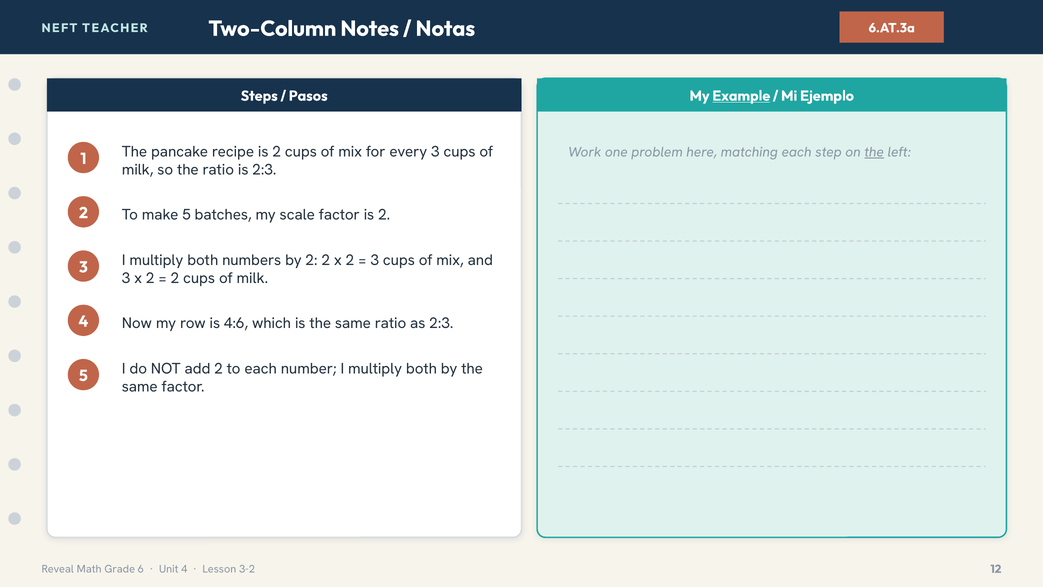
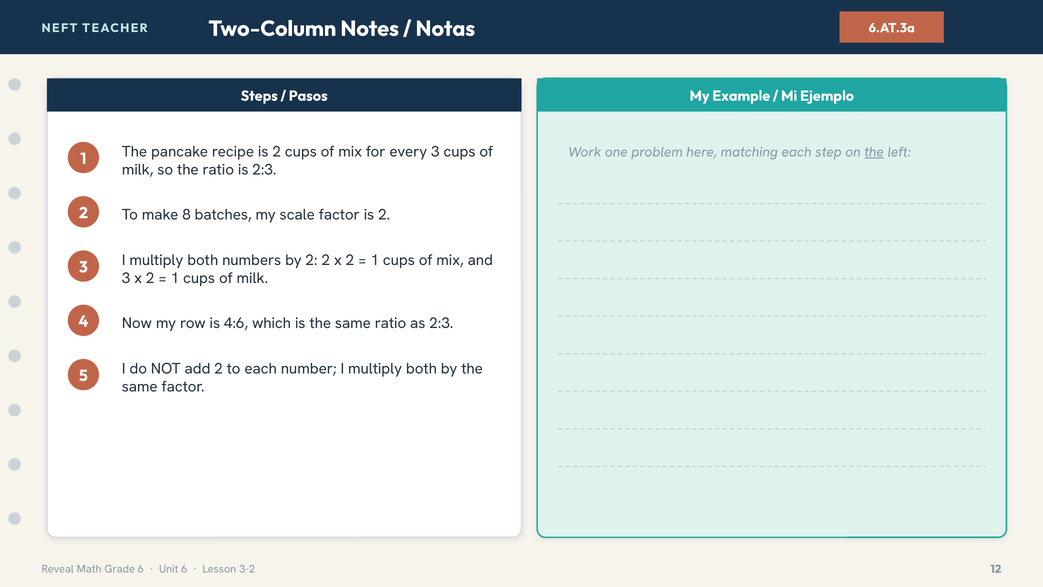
Example underline: present -> none
make 5: 5 -> 8
3 at (375, 260): 3 -> 1
2 at (175, 278): 2 -> 1
Unit 4: 4 -> 6
